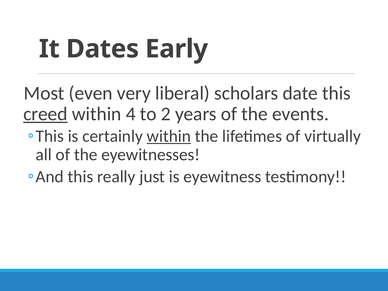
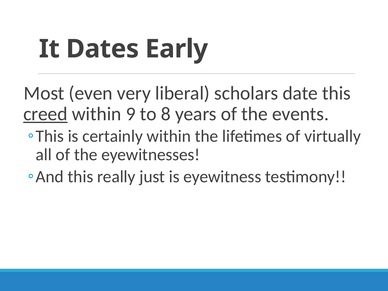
4: 4 -> 9
2: 2 -> 8
within at (169, 136) underline: present -> none
